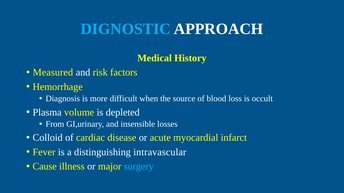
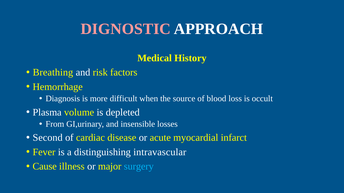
DIGNOSTIC colour: light blue -> pink
Measured: Measured -> Breathing
Colloid: Colloid -> Second
